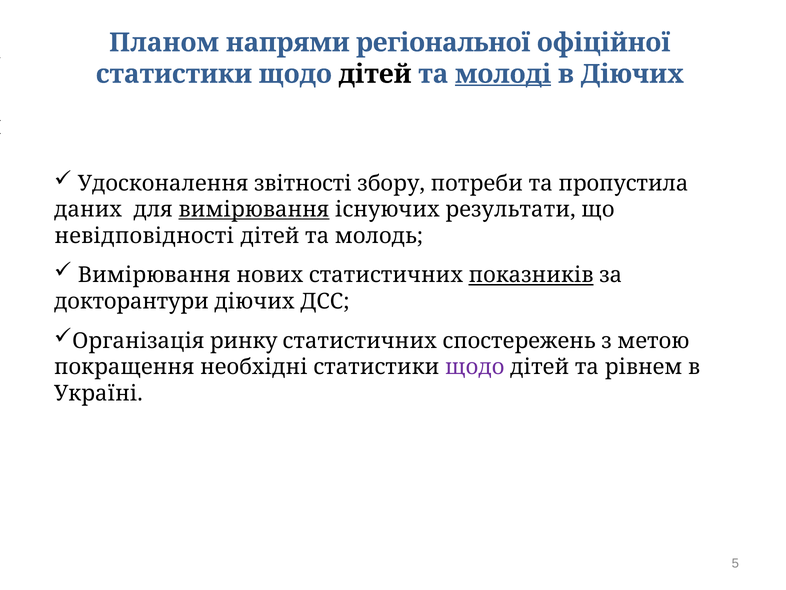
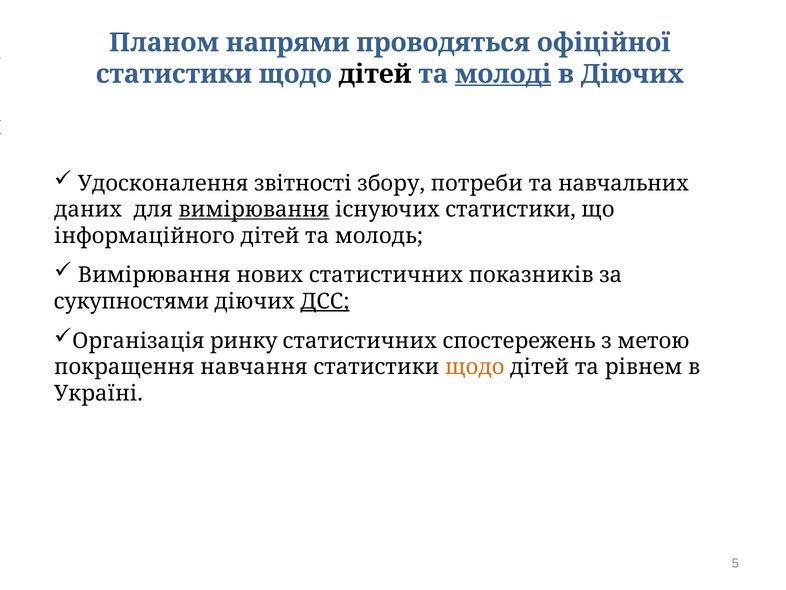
регіональної: регіональної -> проводяться
пропустила: пропустила -> навчальних
існуючих результати: результати -> статистики
невідповідності: невідповідності -> інформаційного
показників underline: present -> none
докторантури: докторантури -> сукупностями
ДСС underline: none -> present
необхідні: необхідні -> навчання
щодо at (475, 367) colour: purple -> orange
